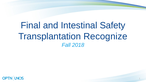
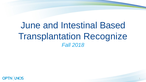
Final: Final -> June
Safety: Safety -> Based
